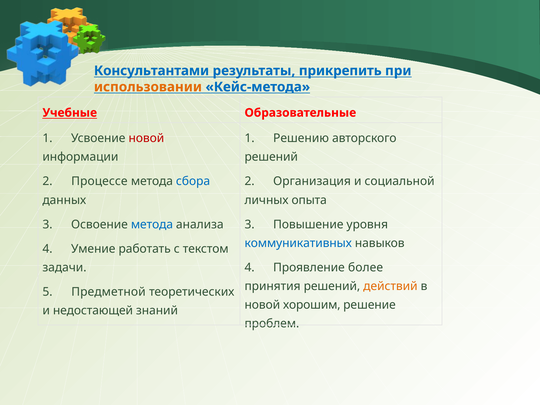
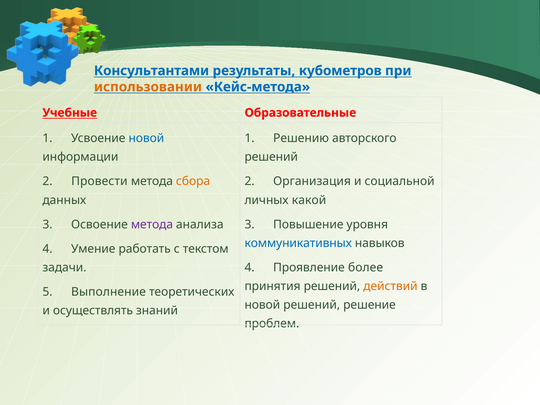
прикрепить: прикрепить -> кубометров
новой at (146, 138) colour: red -> blue
Процессе: Процессе -> Провести
сбора colour: blue -> orange
опыта: опыта -> какой
метода at (152, 224) colour: blue -> purple
Предметной: Предметной -> Выполнение
новой хорошим: хорошим -> решений
недостающей: недостающей -> осуществлять
